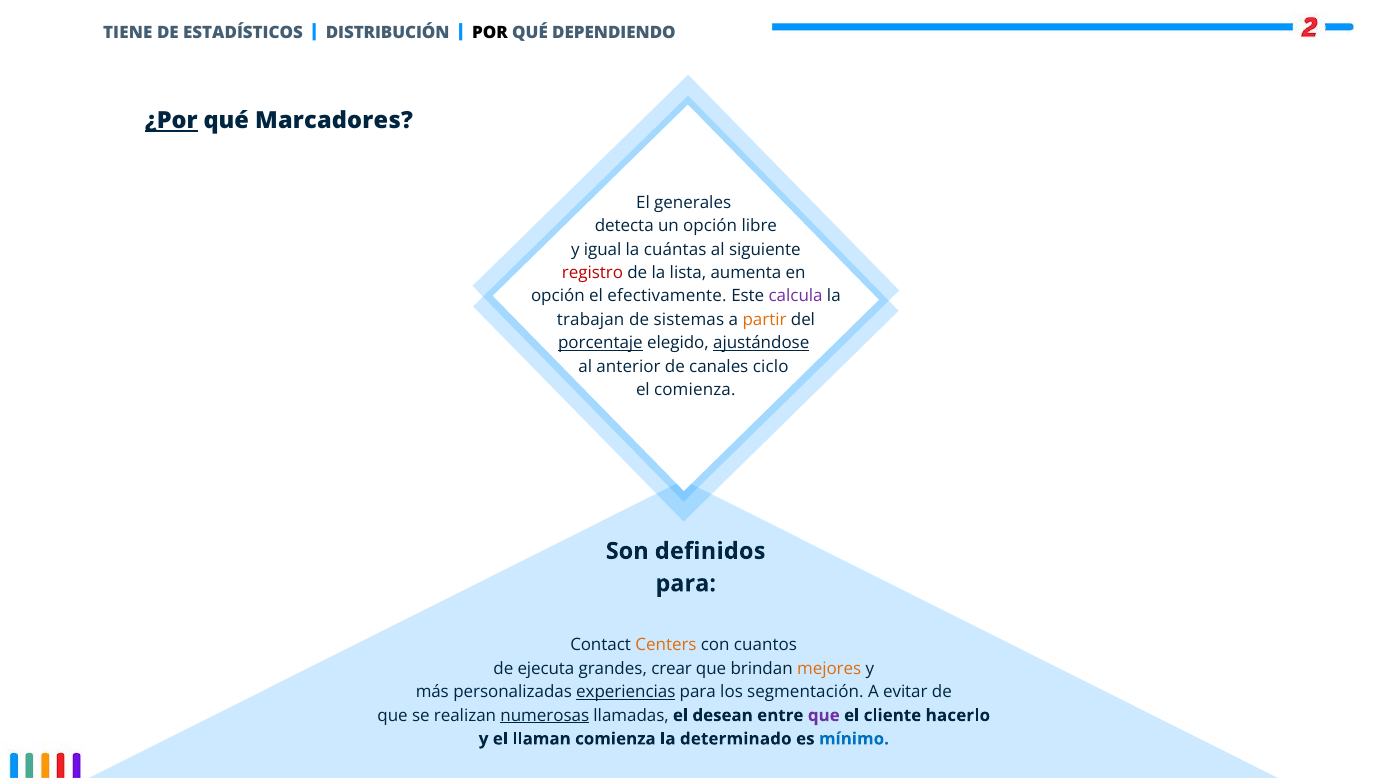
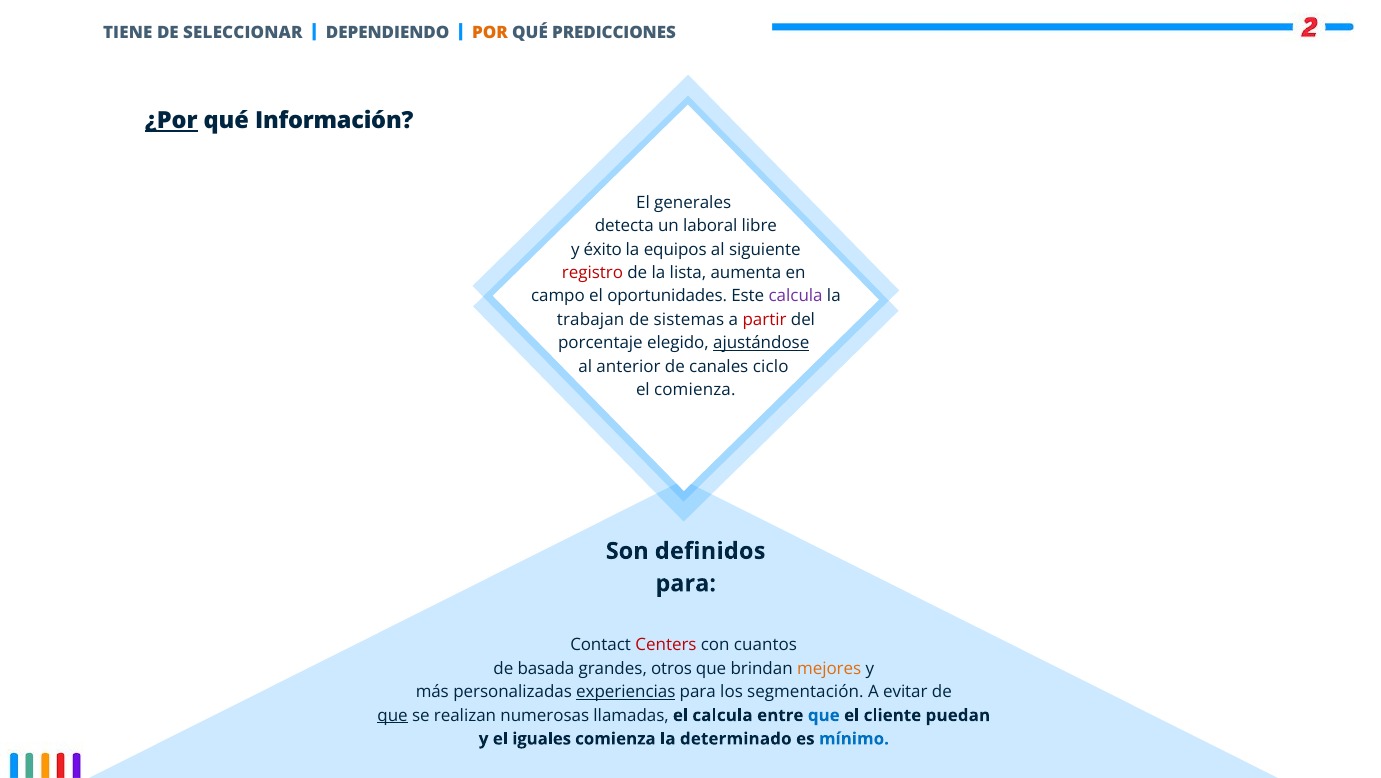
ESTADÍSTICOS: ESTADÍSTICOS -> SELECCIONAR
DISTRIBUCIÓN: DISTRIBUCIÓN -> DEPENDIENDO
POR colour: black -> orange
DEPENDIENDO: DEPENDIENDO -> PREDICCIONES
Marcadores: Marcadores -> Información
un opción: opción -> laboral
igual: igual -> éxito
cuántas: cuántas -> equipos
opción at (558, 296): opción -> campo
efectivamente: efectivamente -> oportunidades
partir colour: orange -> red
porcentaje underline: present -> none
Centers colour: orange -> red
ejecuta: ejecuta -> basada
crear: crear -> otros
que at (393, 715) underline: none -> present
numerosas underline: present -> none
el desean: desean -> calcula
que at (824, 715) colour: purple -> blue
hacerlo: hacerlo -> puedan
llaman: llaman -> iguales
